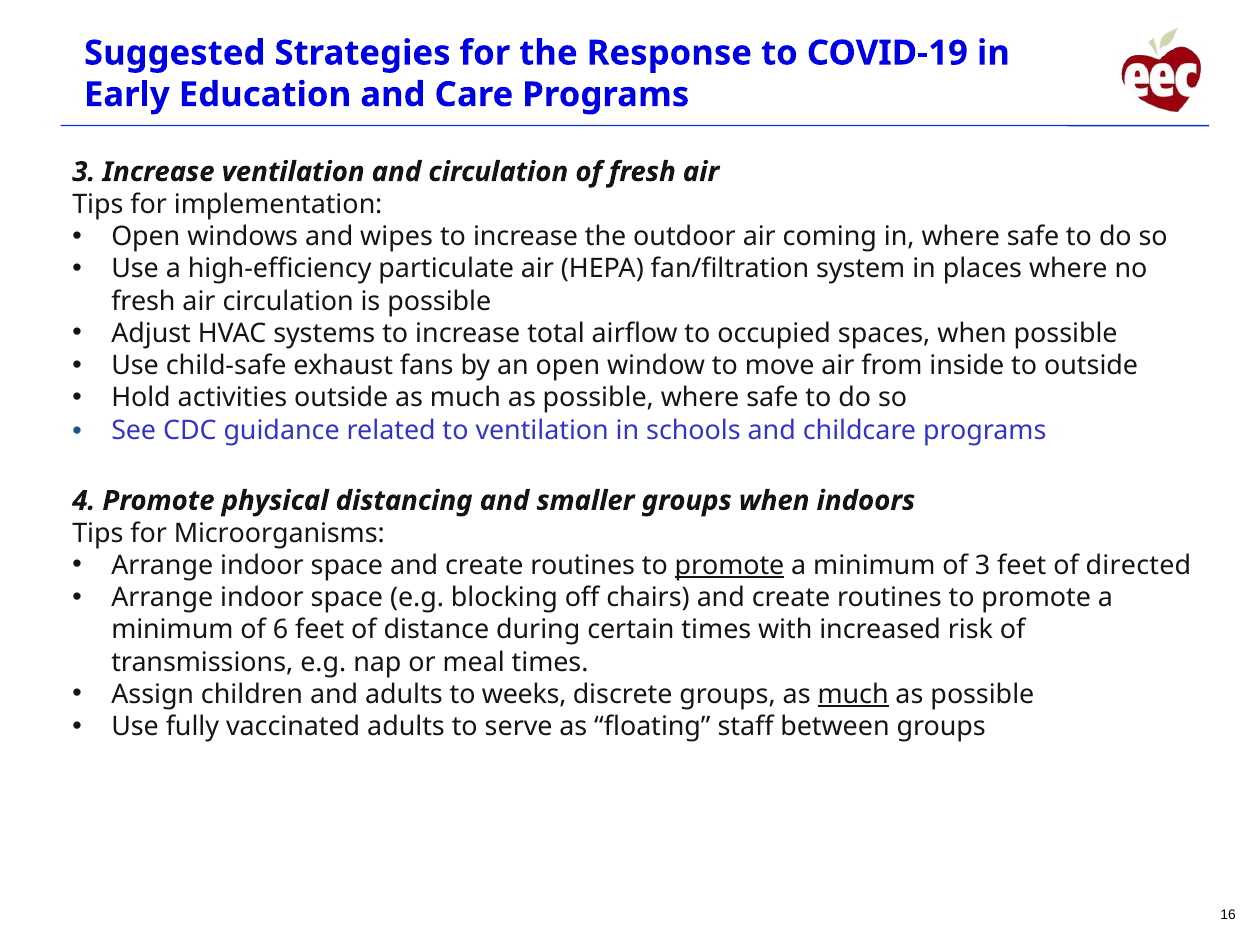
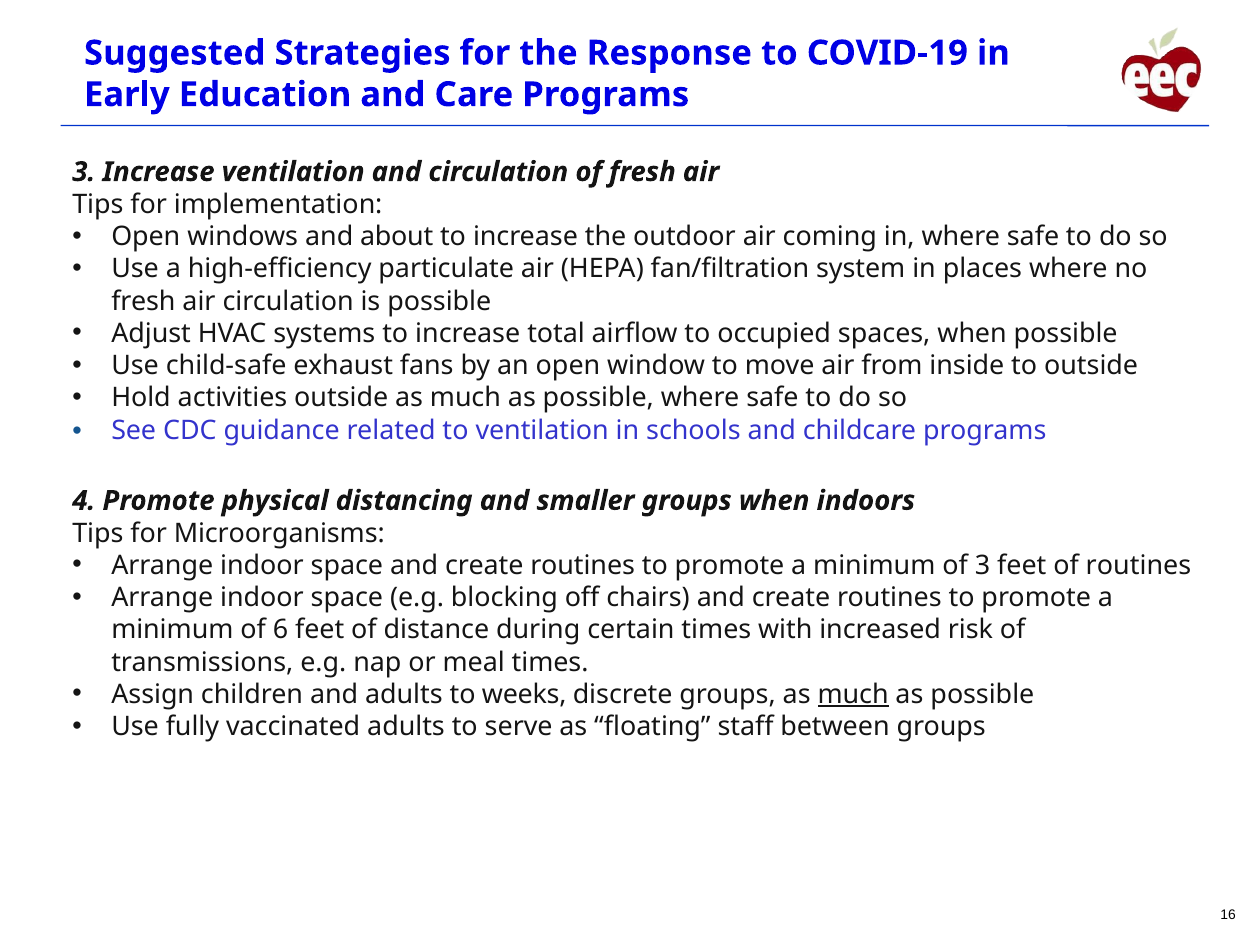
wipes: wipes -> about
promote at (730, 566) underline: present -> none
of directed: directed -> routines
